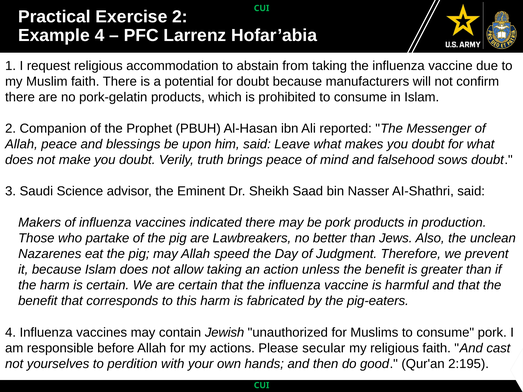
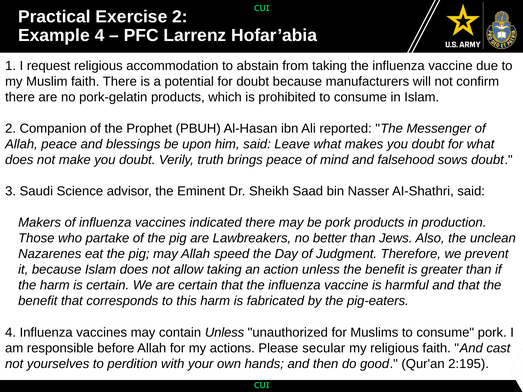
contain Jewish: Jewish -> Unless
